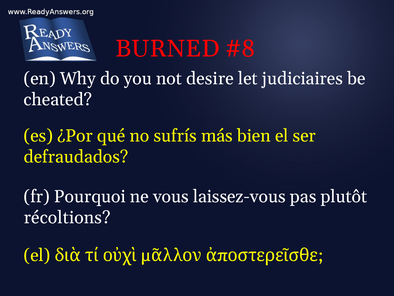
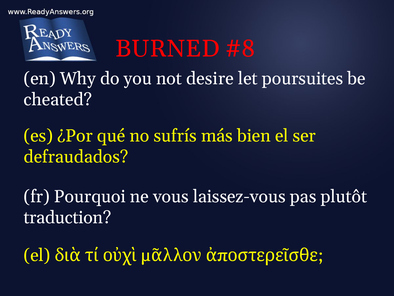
judiciaires: judiciaires -> poursuites
récoltions: récoltions -> traduction
